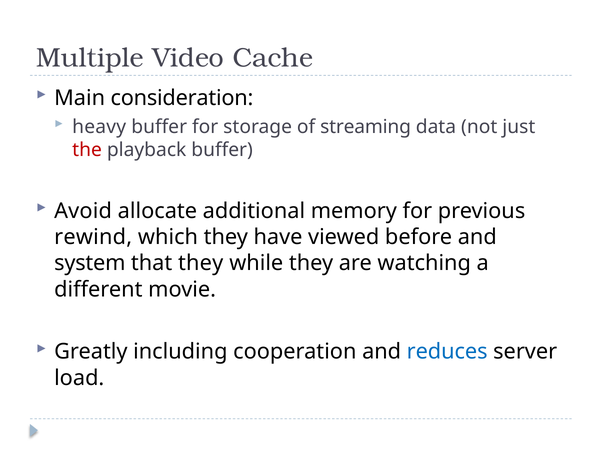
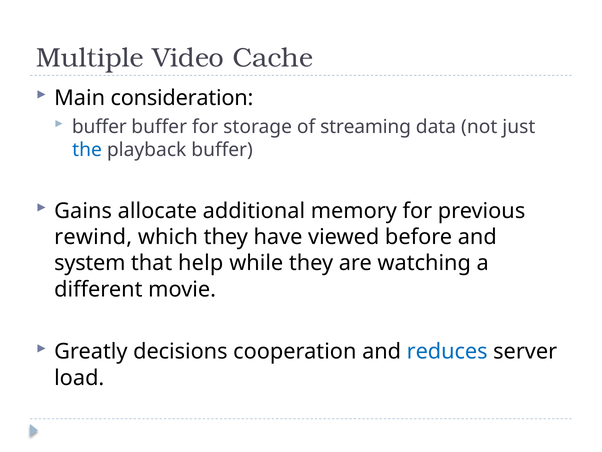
heavy at (99, 127): heavy -> buffer
the colour: red -> blue
Avoid: Avoid -> Gains
that they: they -> help
including: including -> decisions
